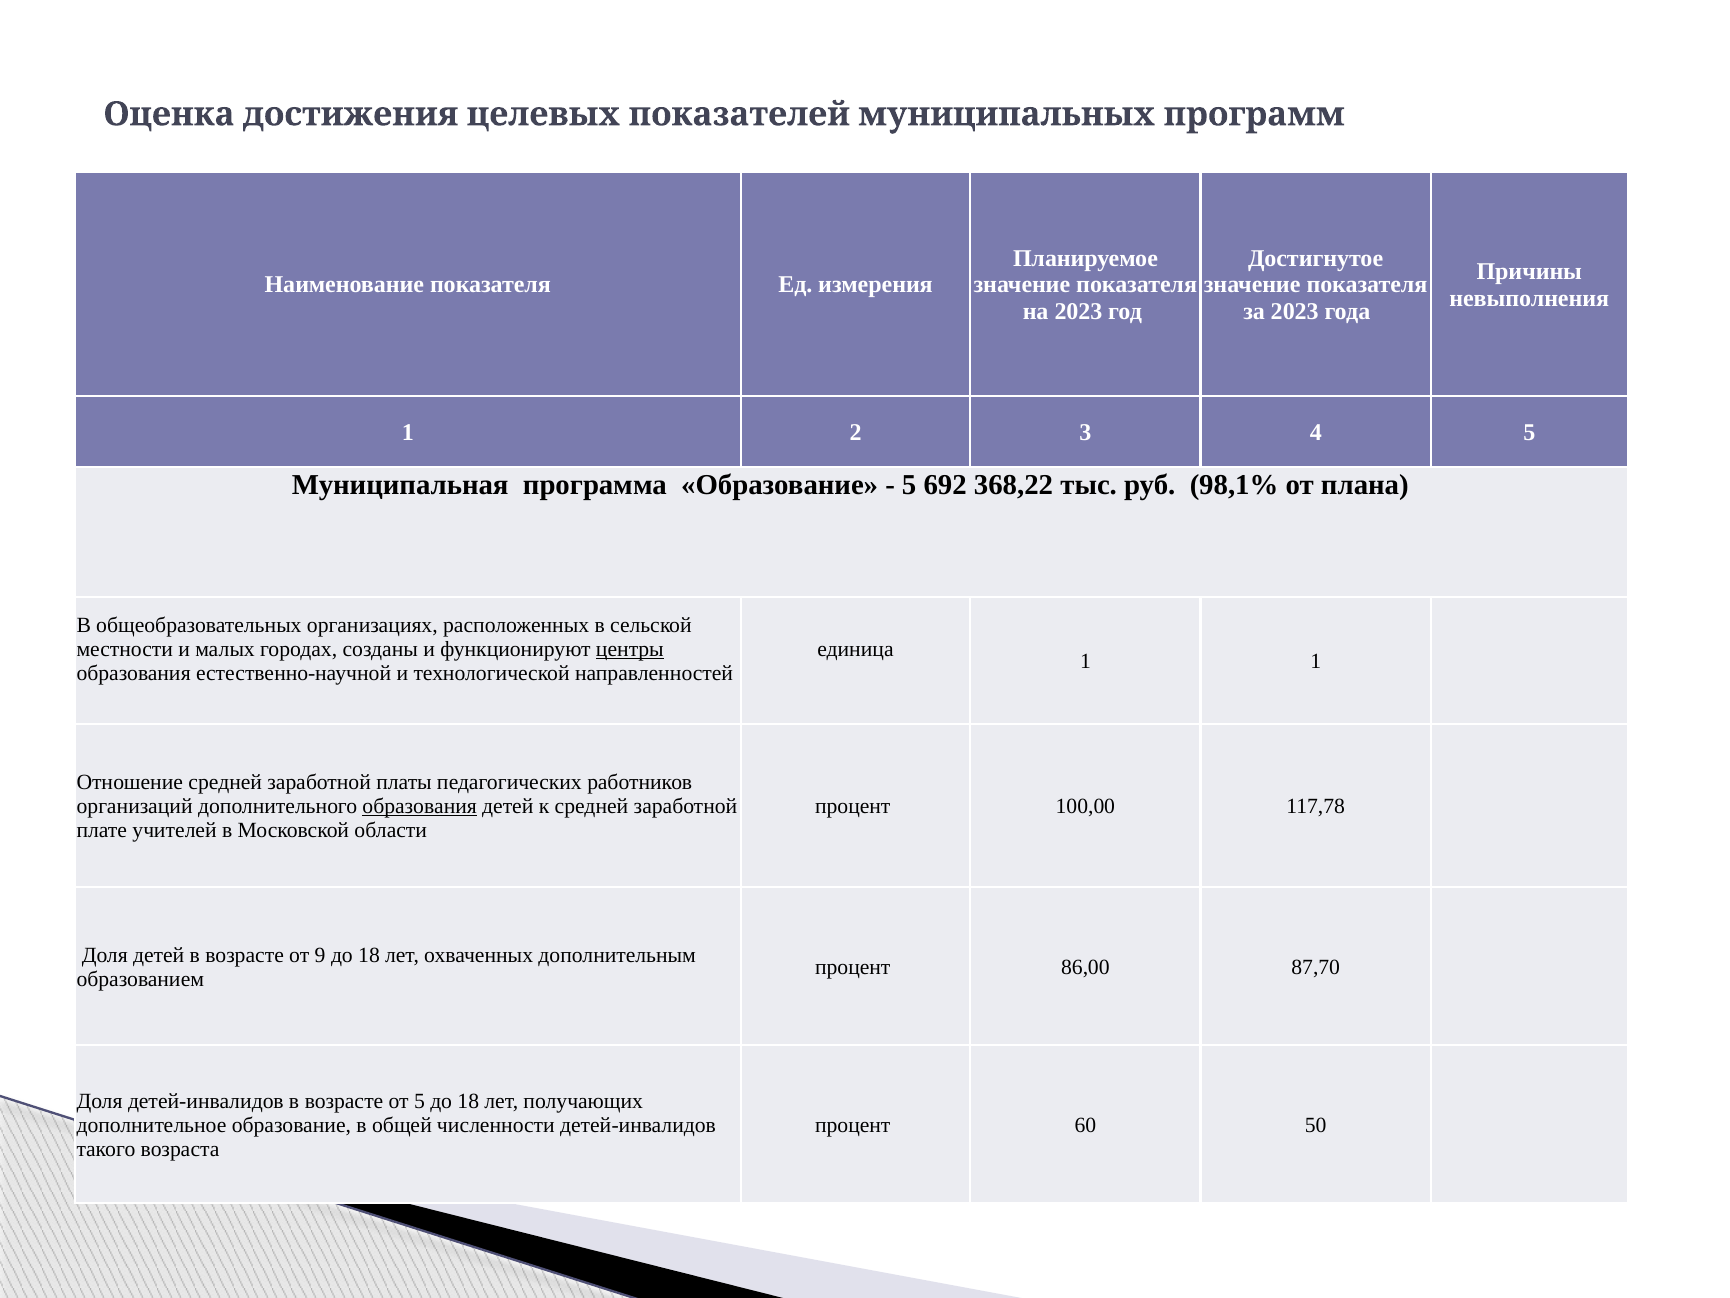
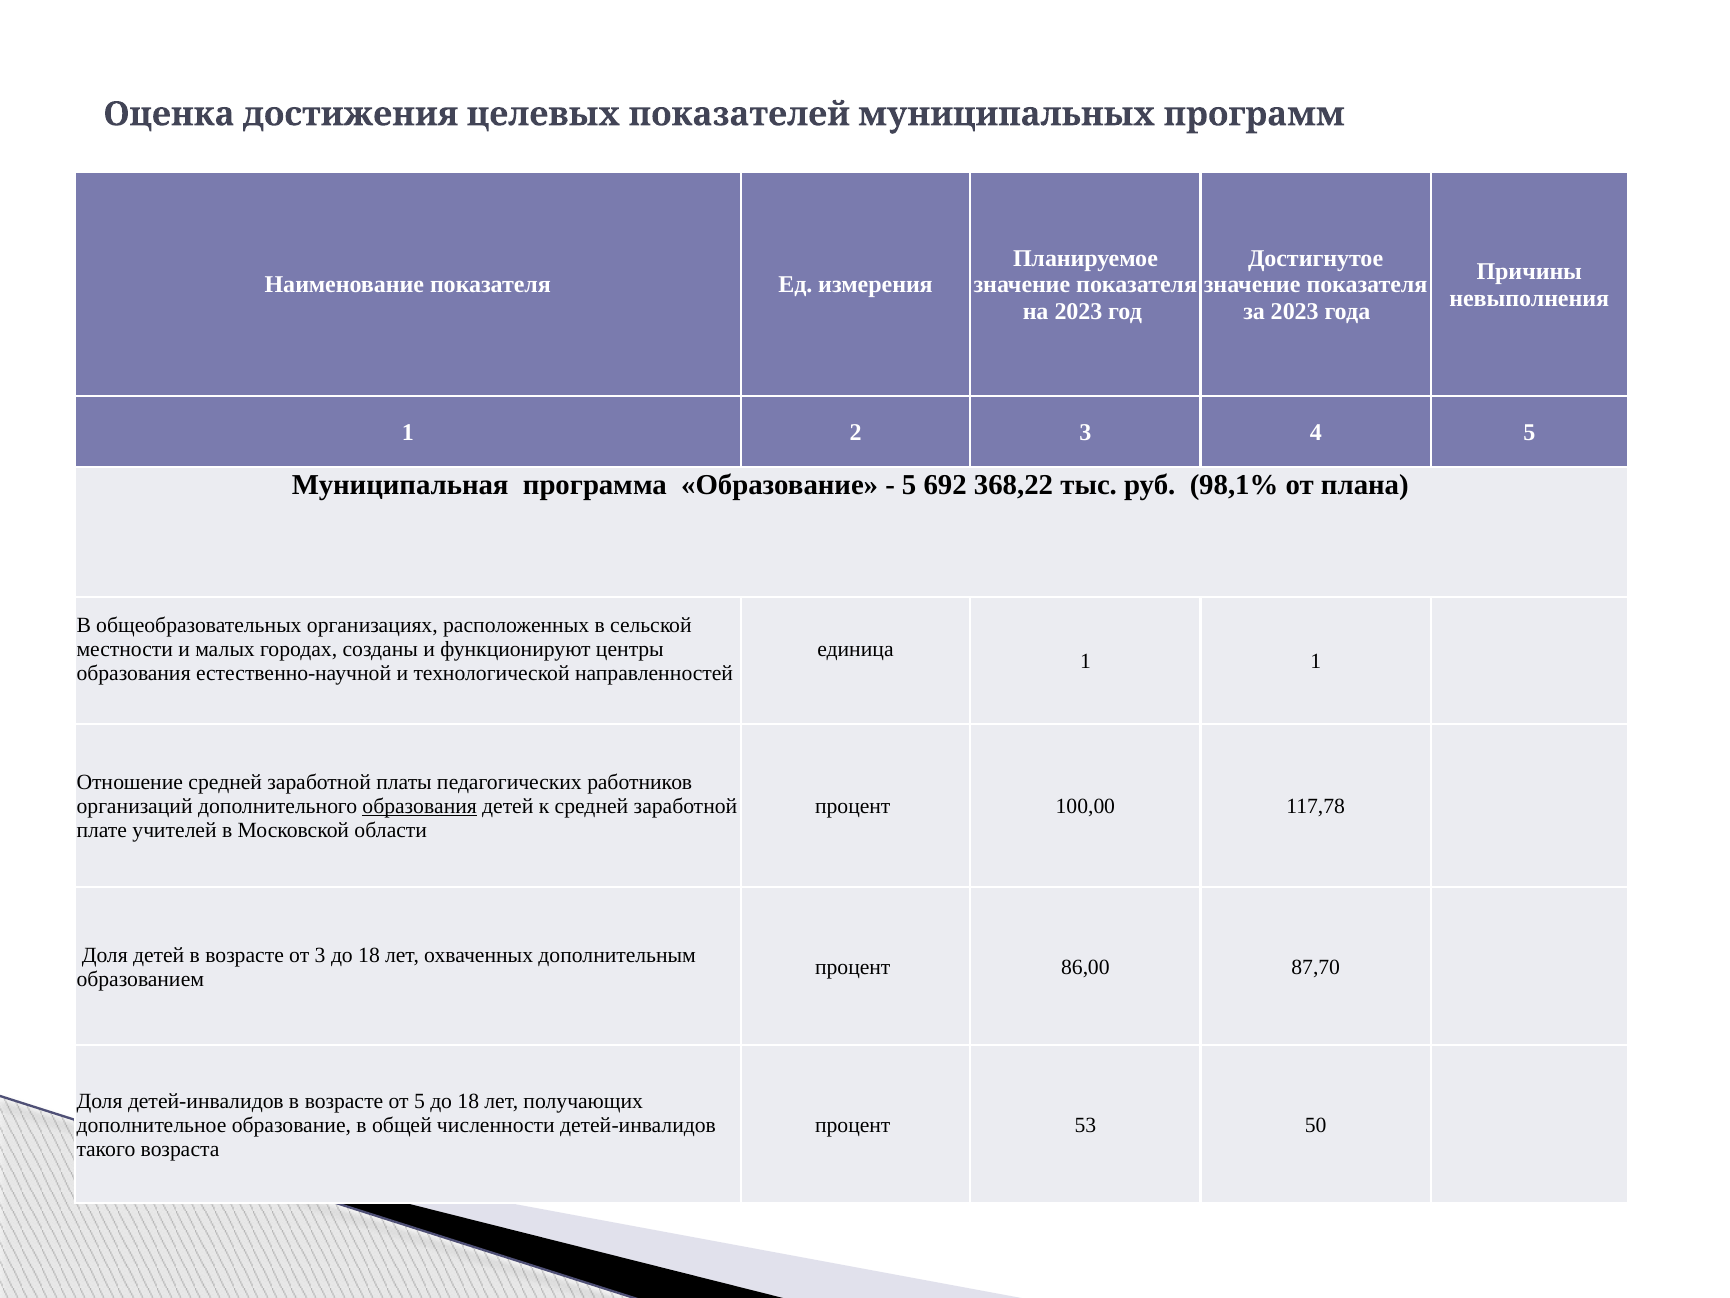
центры underline: present -> none
от 9: 9 -> 3
60: 60 -> 53
